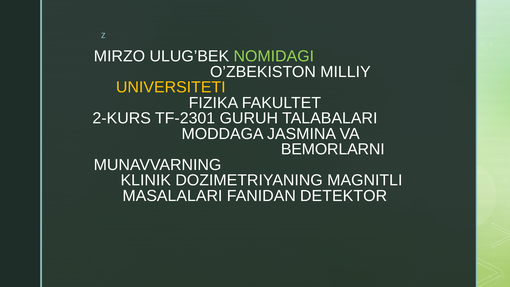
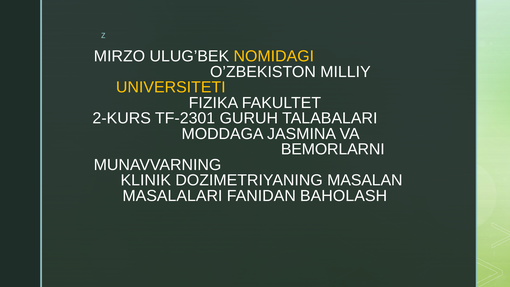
NOMIDAGI colour: light green -> yellow
MAGNITLI: MAGNITLI -> MASALAN
DETEKTOR: DETEKTOR -> BAHOLASH
